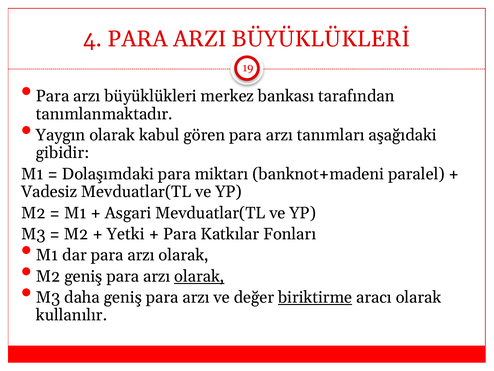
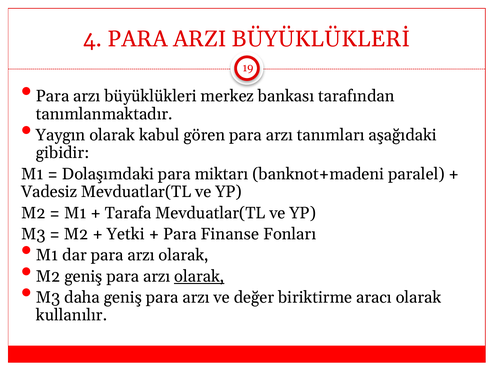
Asgari: Asgari -> Tarafa
Katkılar: Katkılar -> Finanse
biriktirme underline: present -> none
